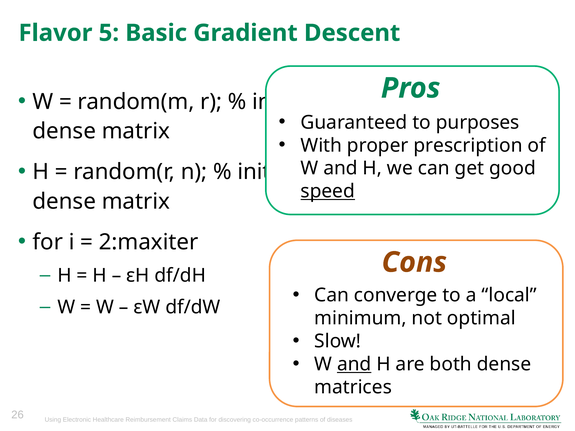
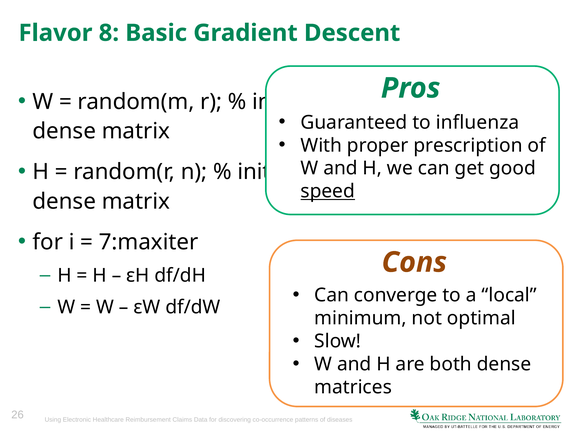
5: 5 -> 8
purposes: purposes -> influenza
2:maxiter: 2:maxiter -> 7:maxiter
and at (354, 364) underline: present -> none
